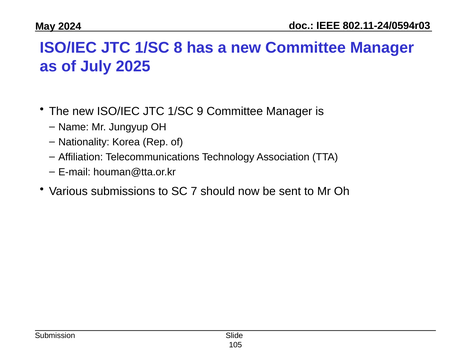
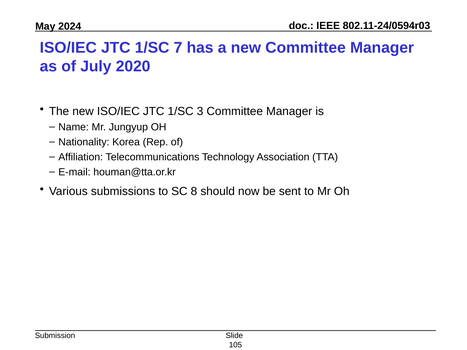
8: 8 -> 7
2025: 2025 -> 2020
9: 9 -> 3
7: 7 -> 8
